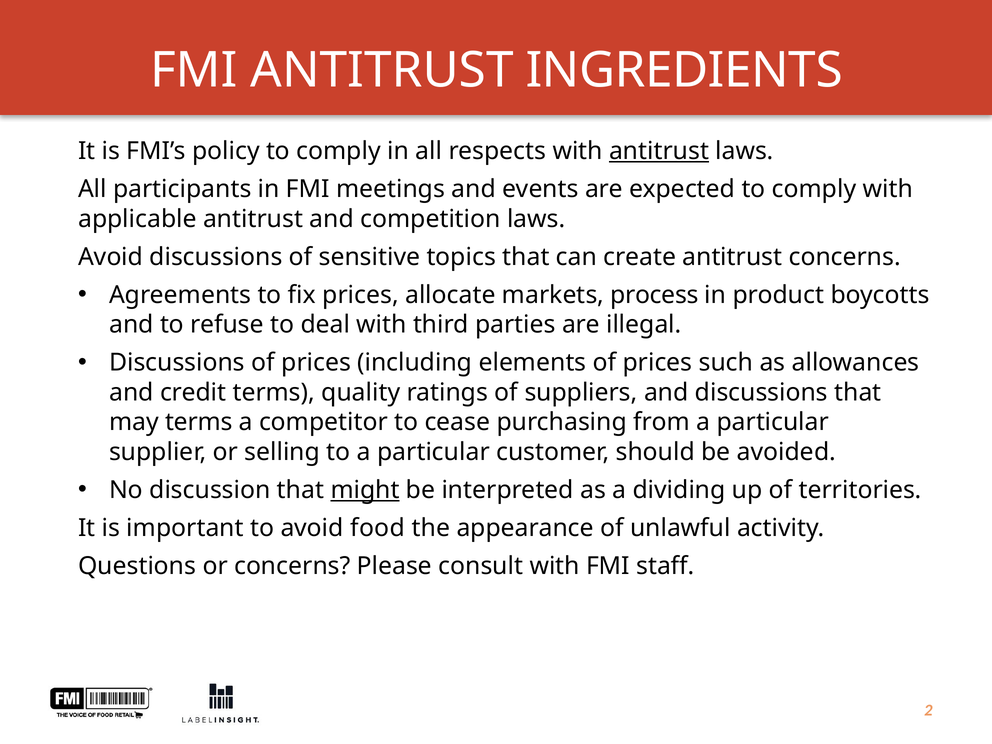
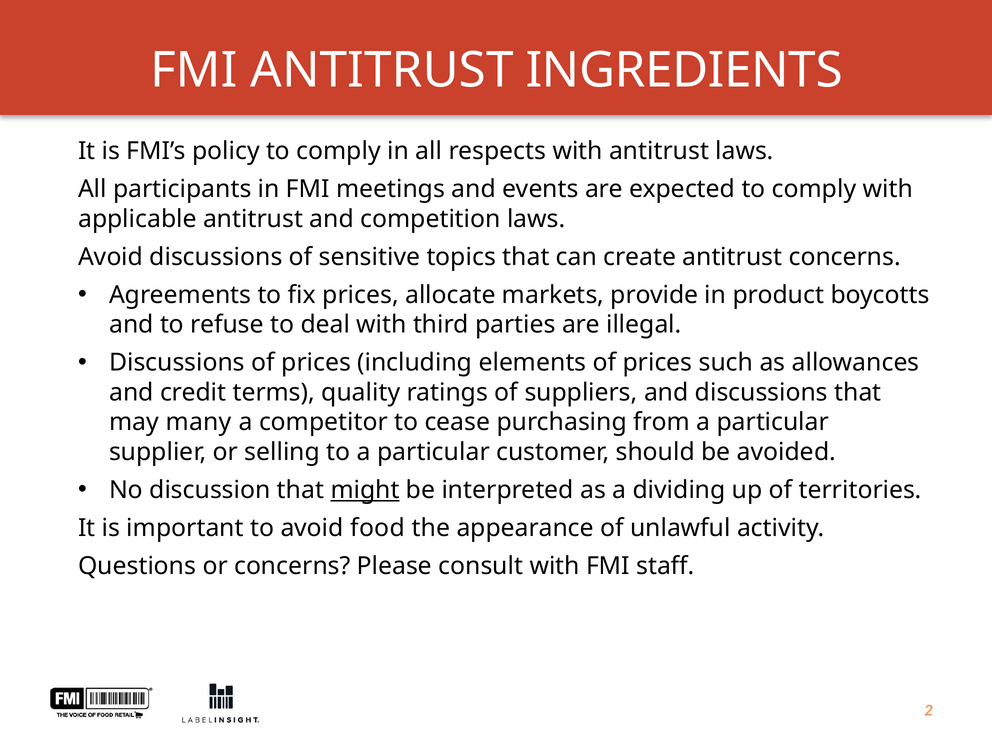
antitrust at (659, 151) underline: present -> none
process: process -> provide
may terms: terms -> many
